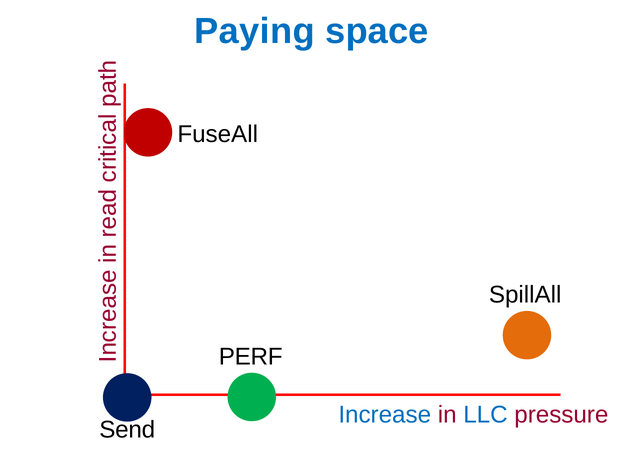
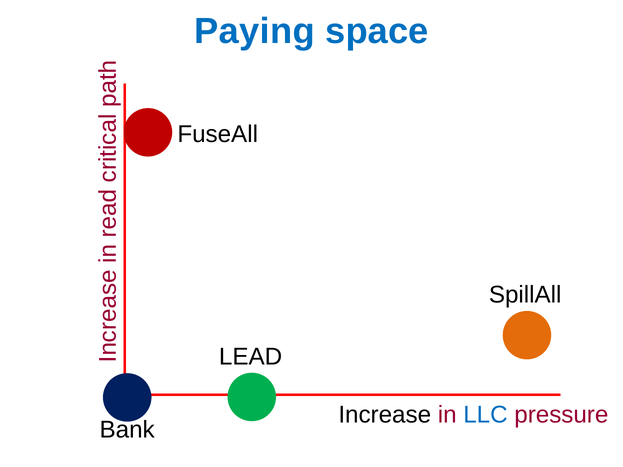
PERF: PERF -> LEAD
Increase colour: blue -> black
Send: Send -> Bank
